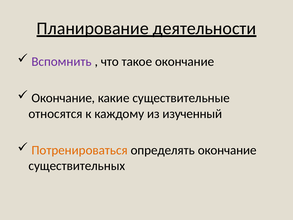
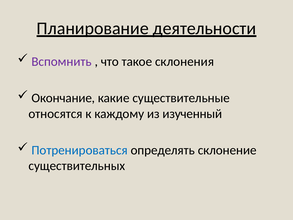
такое окончание: окончание -> склонения
Потренироваться colour: orange -> blue
определять окончание: окончание -> склонение
